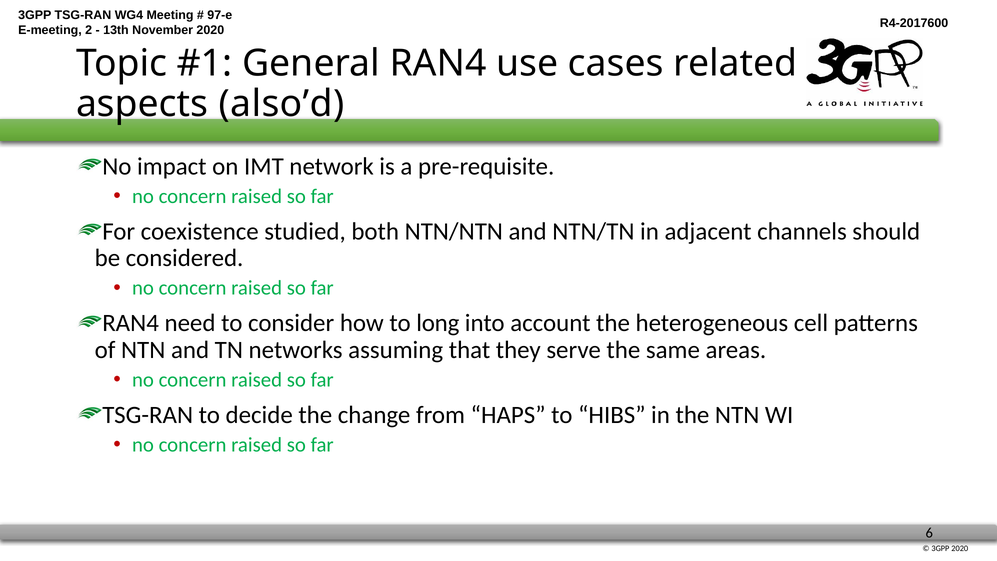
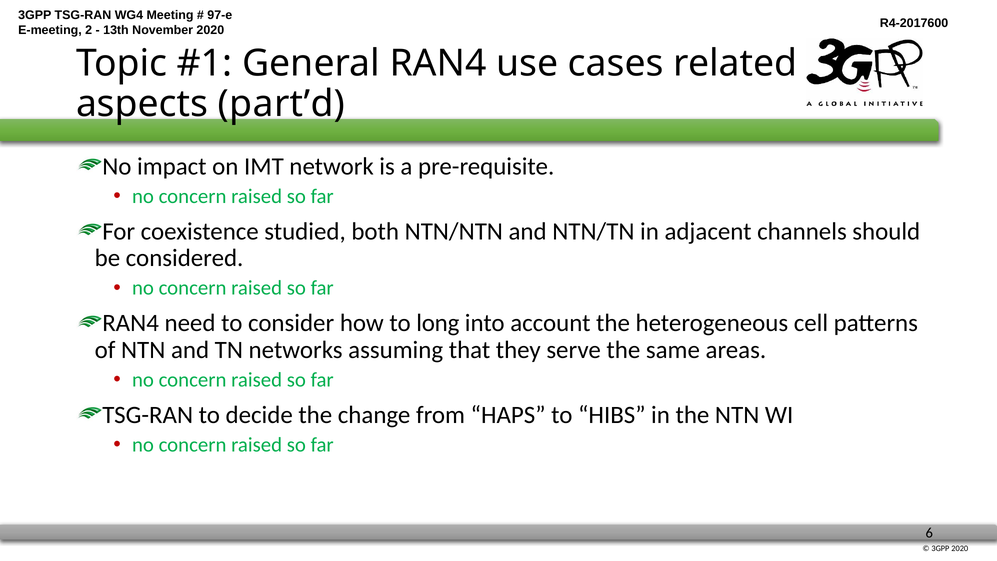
also’d: also’d -> part’d
